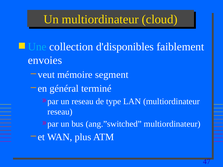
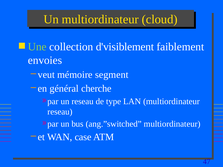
Une colour: light blue -> light green
d'disponibles: d'disponibles -> d'visiblement
terminé: terminé -> cherche
plus: plus -> case
